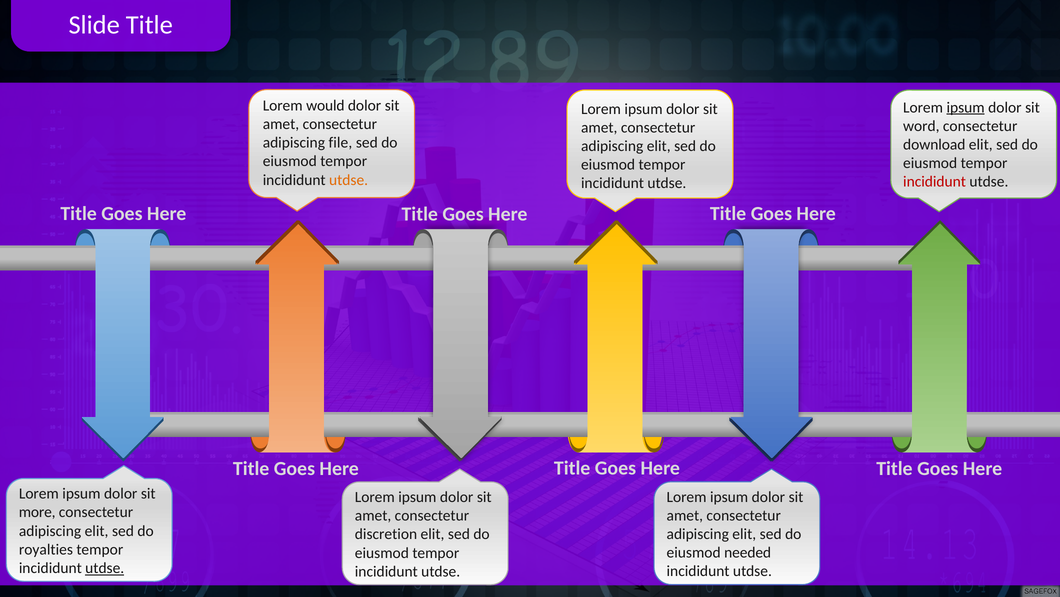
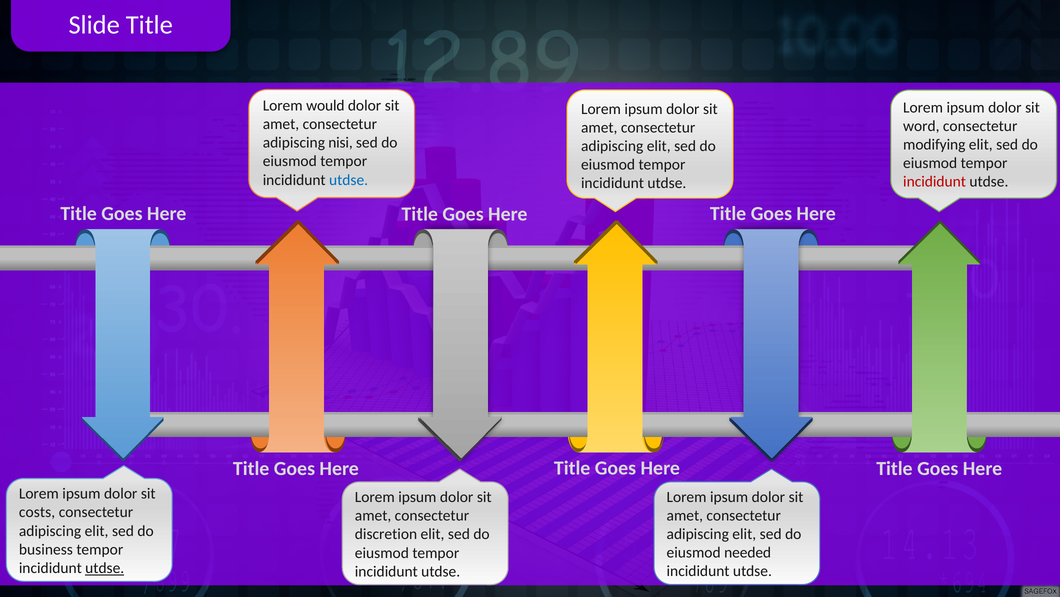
ipsum at (966, 107) underline: present -> none
file: file -> nisi
download: download -> modifying
utdse at (349, 180) colour: orange -> blue
more: more -> costs
royalties: royalties -> business
